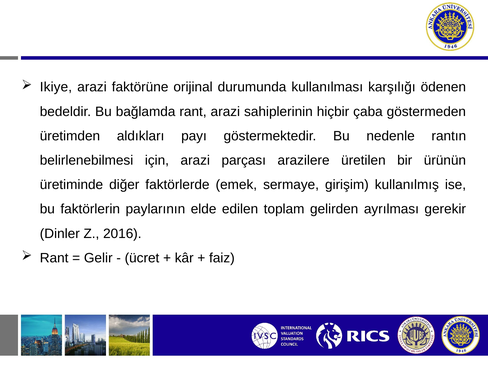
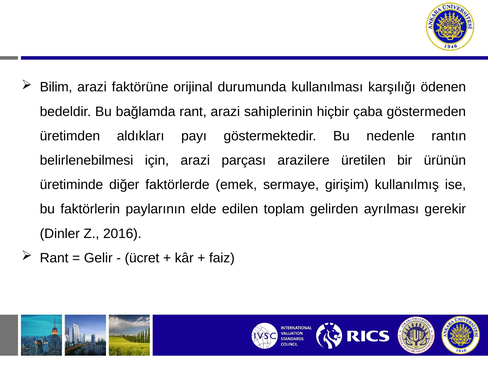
Ikiye: Ikiye -> Bilim
